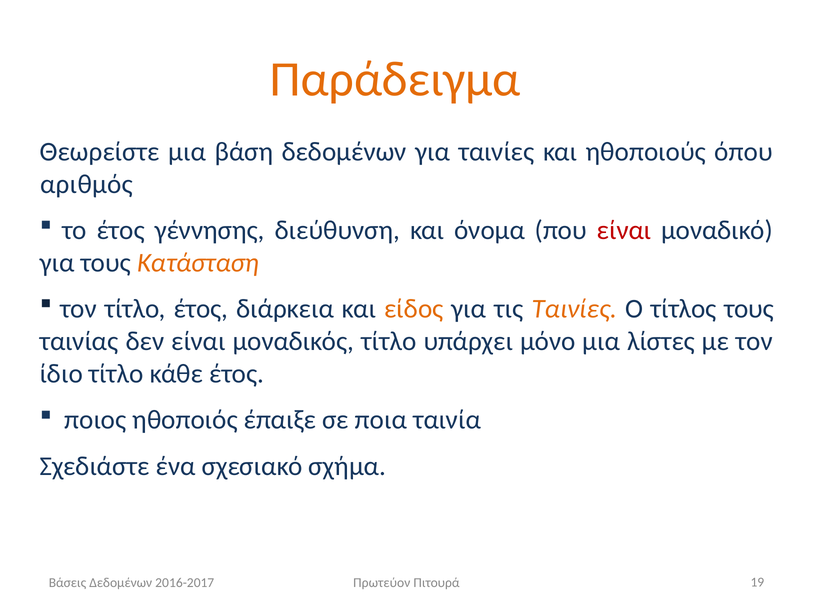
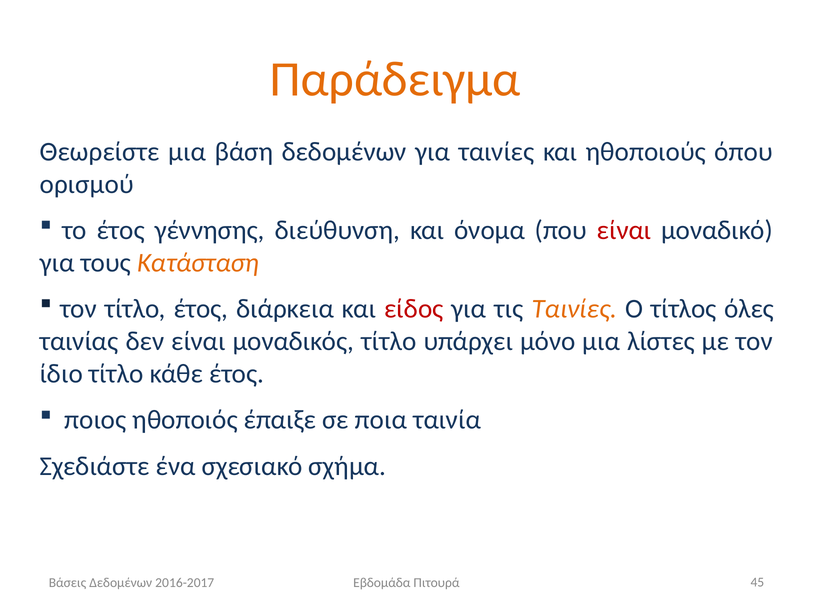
αριθμός: αριθμός -> ορισμού
είδος colour: orange -> red
τίτλος τους: τους -> όλες
Πρωτεύον: Πρωτεύον -> Εβδομάδα
19: 19 -> 45
